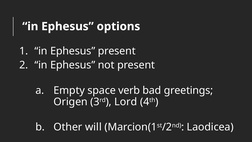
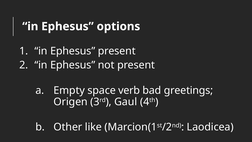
Lord: Lord -> Gaul
will: will -> like
